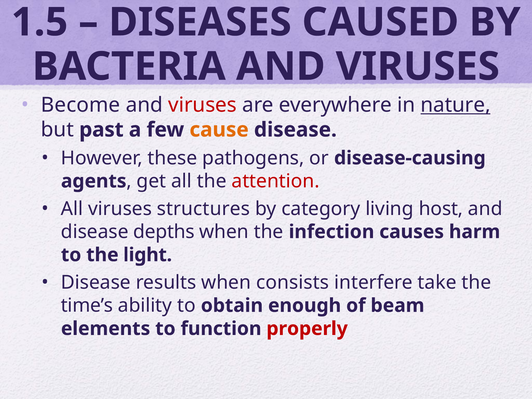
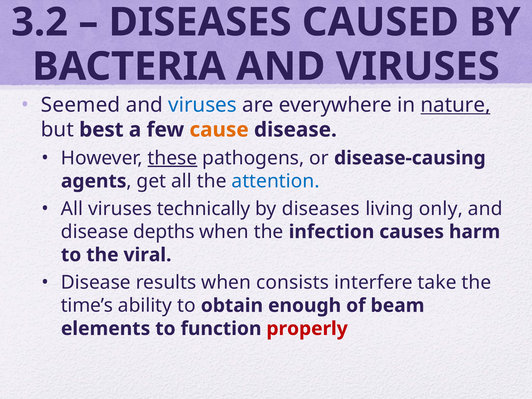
1.5: 1.5 -> 3.2
Become: Become -> Seemed
viruses at (203, 105) colour: red -> blue
past: past -> best
these underline: none -> present
attention colour: red -> blue
structures: structures -> technically
by category: category -> diseases
host: host -> only
light: light -> viral
